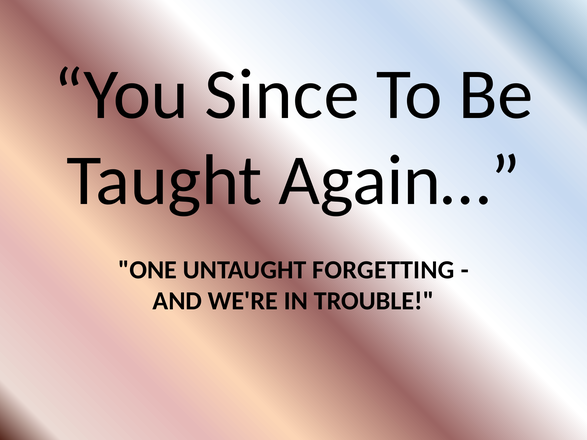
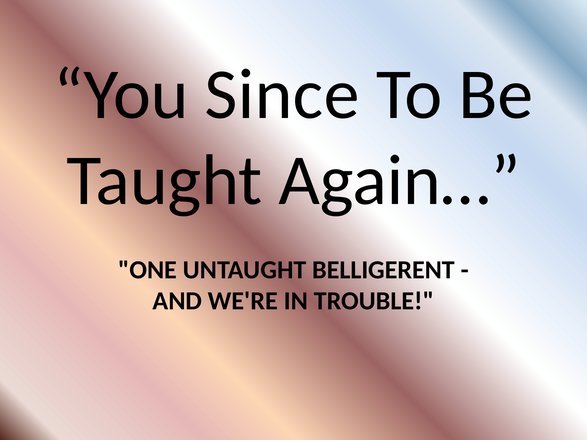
FORGETTING: FORGETTING -> BELLIGERENT
